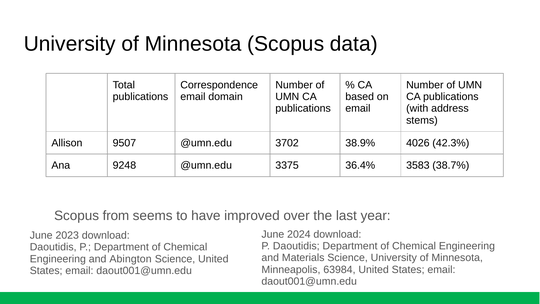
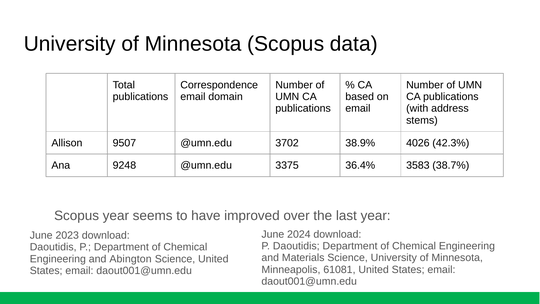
Scopus from: from -> year
63984: 63984 -> 61081
